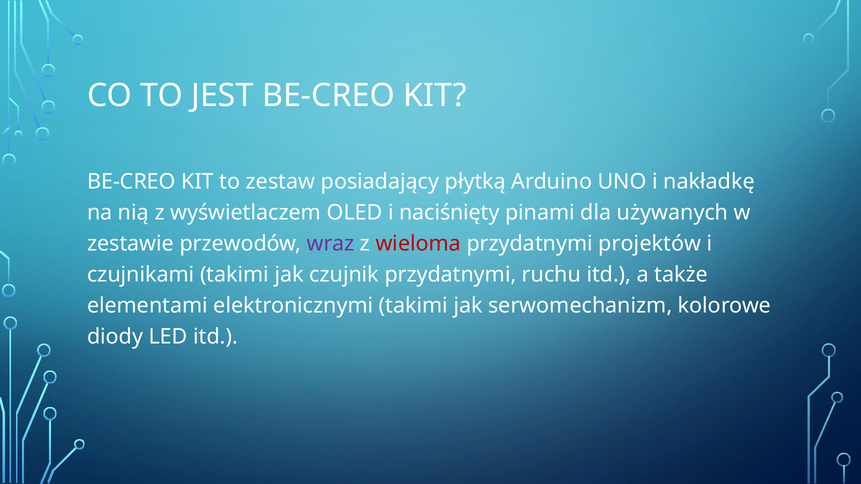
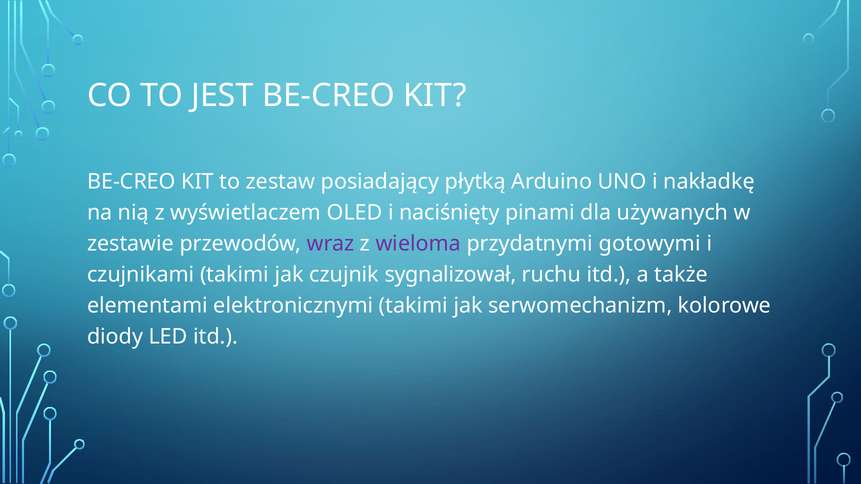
wieloma colour: red -> purple
projektów: projektów -> gotowymi
czujnik przydatnymi: przydatnymi -> sygnalizował
